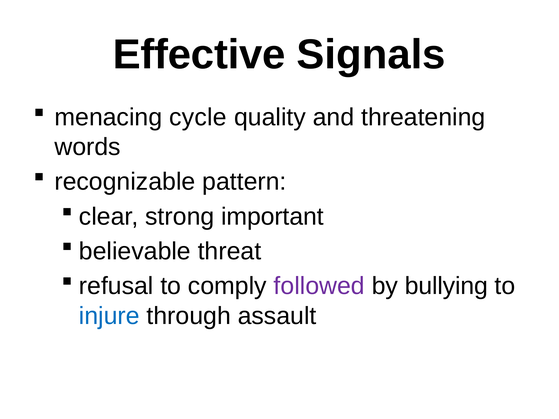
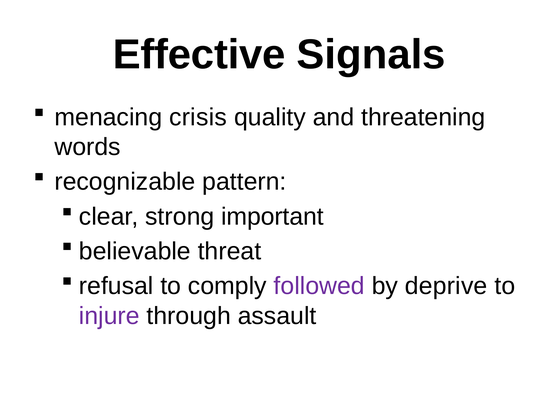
cycle: cycle -> crisis
bullying: bullying -> deprive
injure colour: blue -> purple
